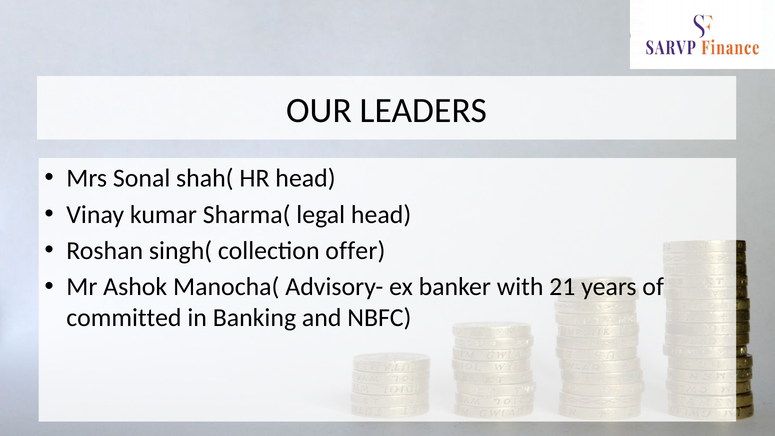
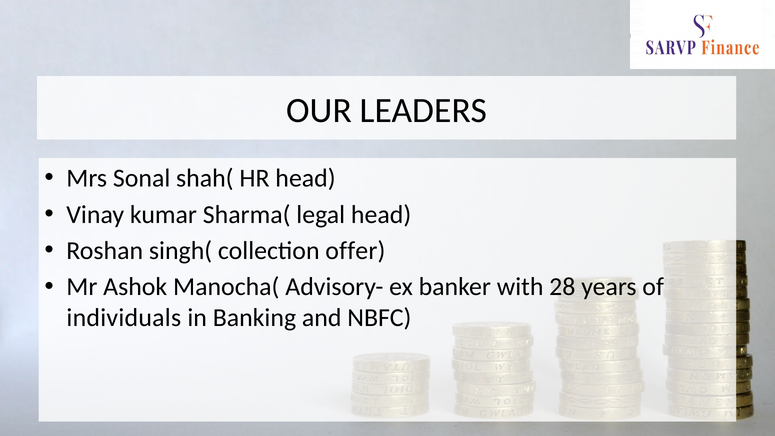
21: 21 -> 28
committed: committed -> individuals
